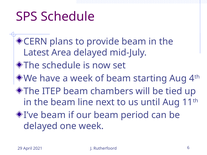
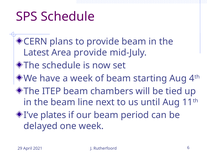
Area delayed: delayed -> provide
I’ve beam: beam -> plates
